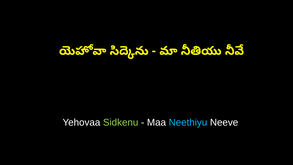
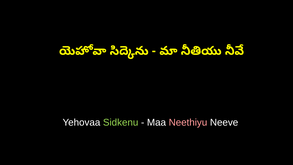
Neethiyu colour: light blue -> pink
